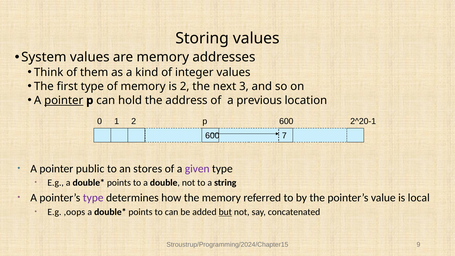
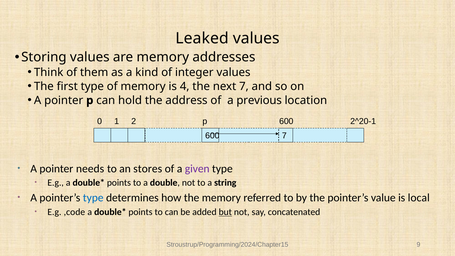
Storing: Storing -> Leaked
System: System -> Storing
is 2: 2 -> 4
next 3: 3 -> 7
pointer at (64, 100) underline: present -> none
public: public -> needs
type at (93, 198) colour: purple -> blue
,oops: ,oops -> ,code
